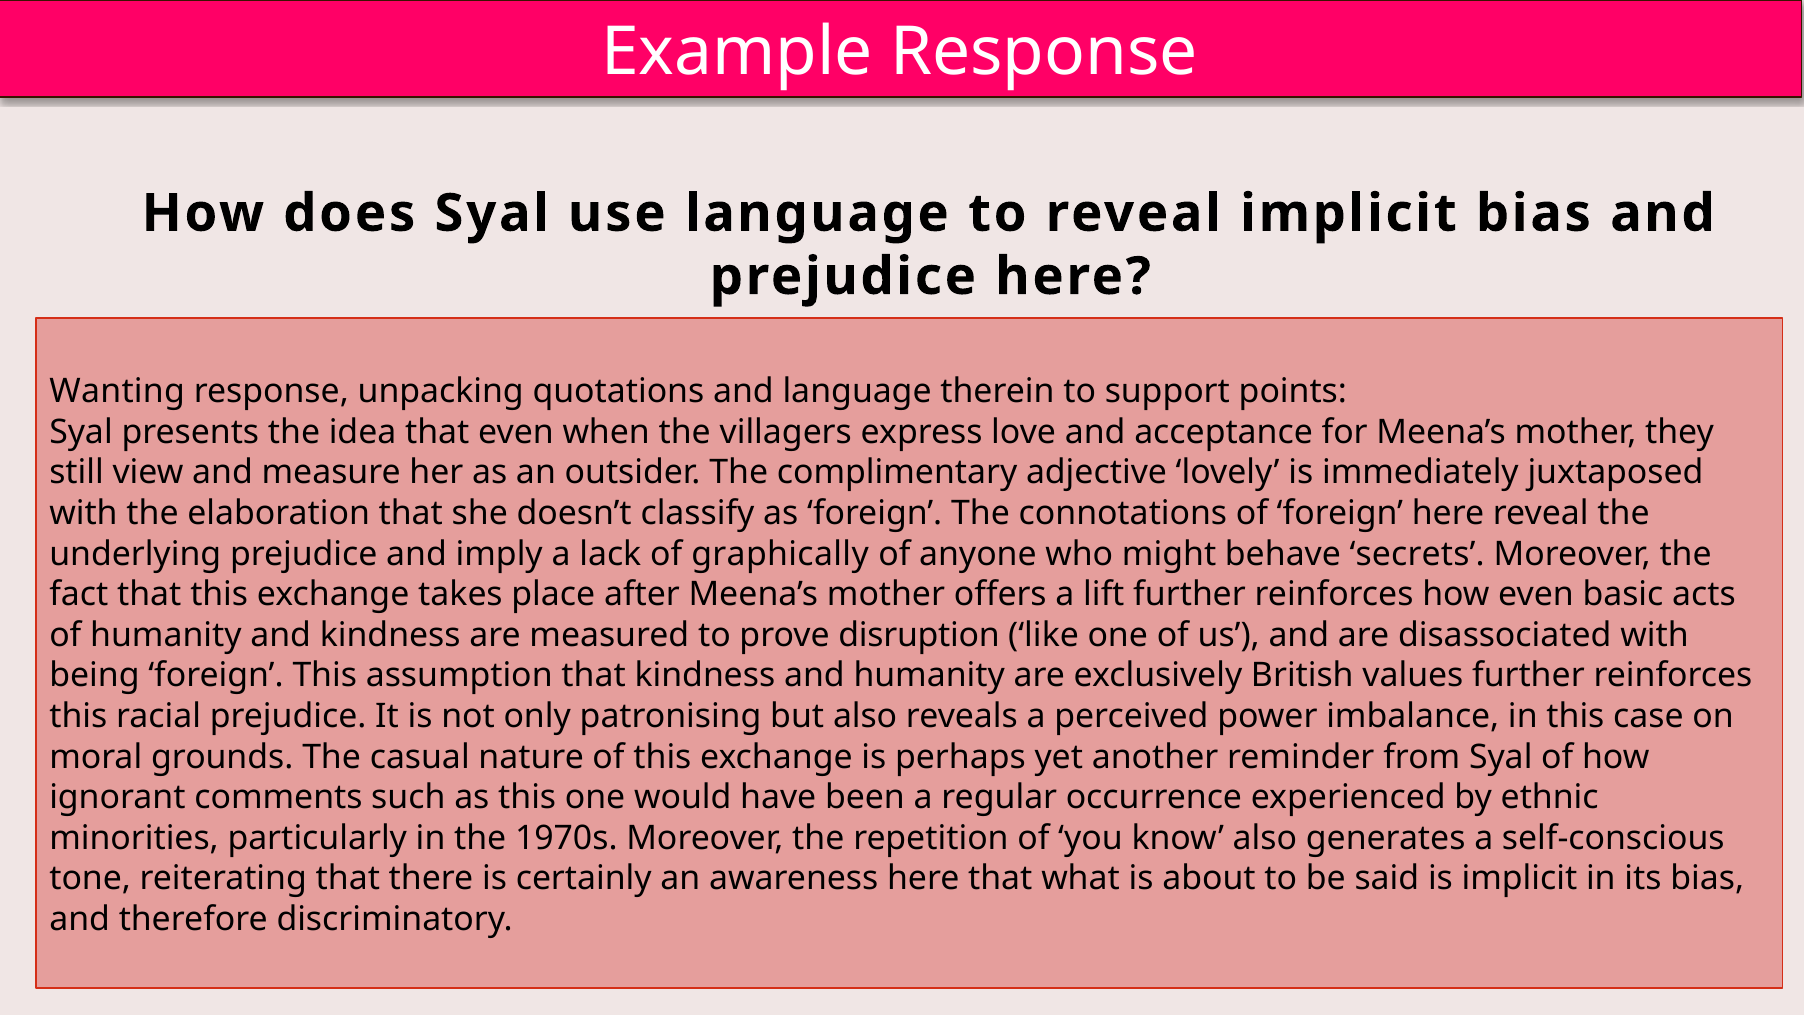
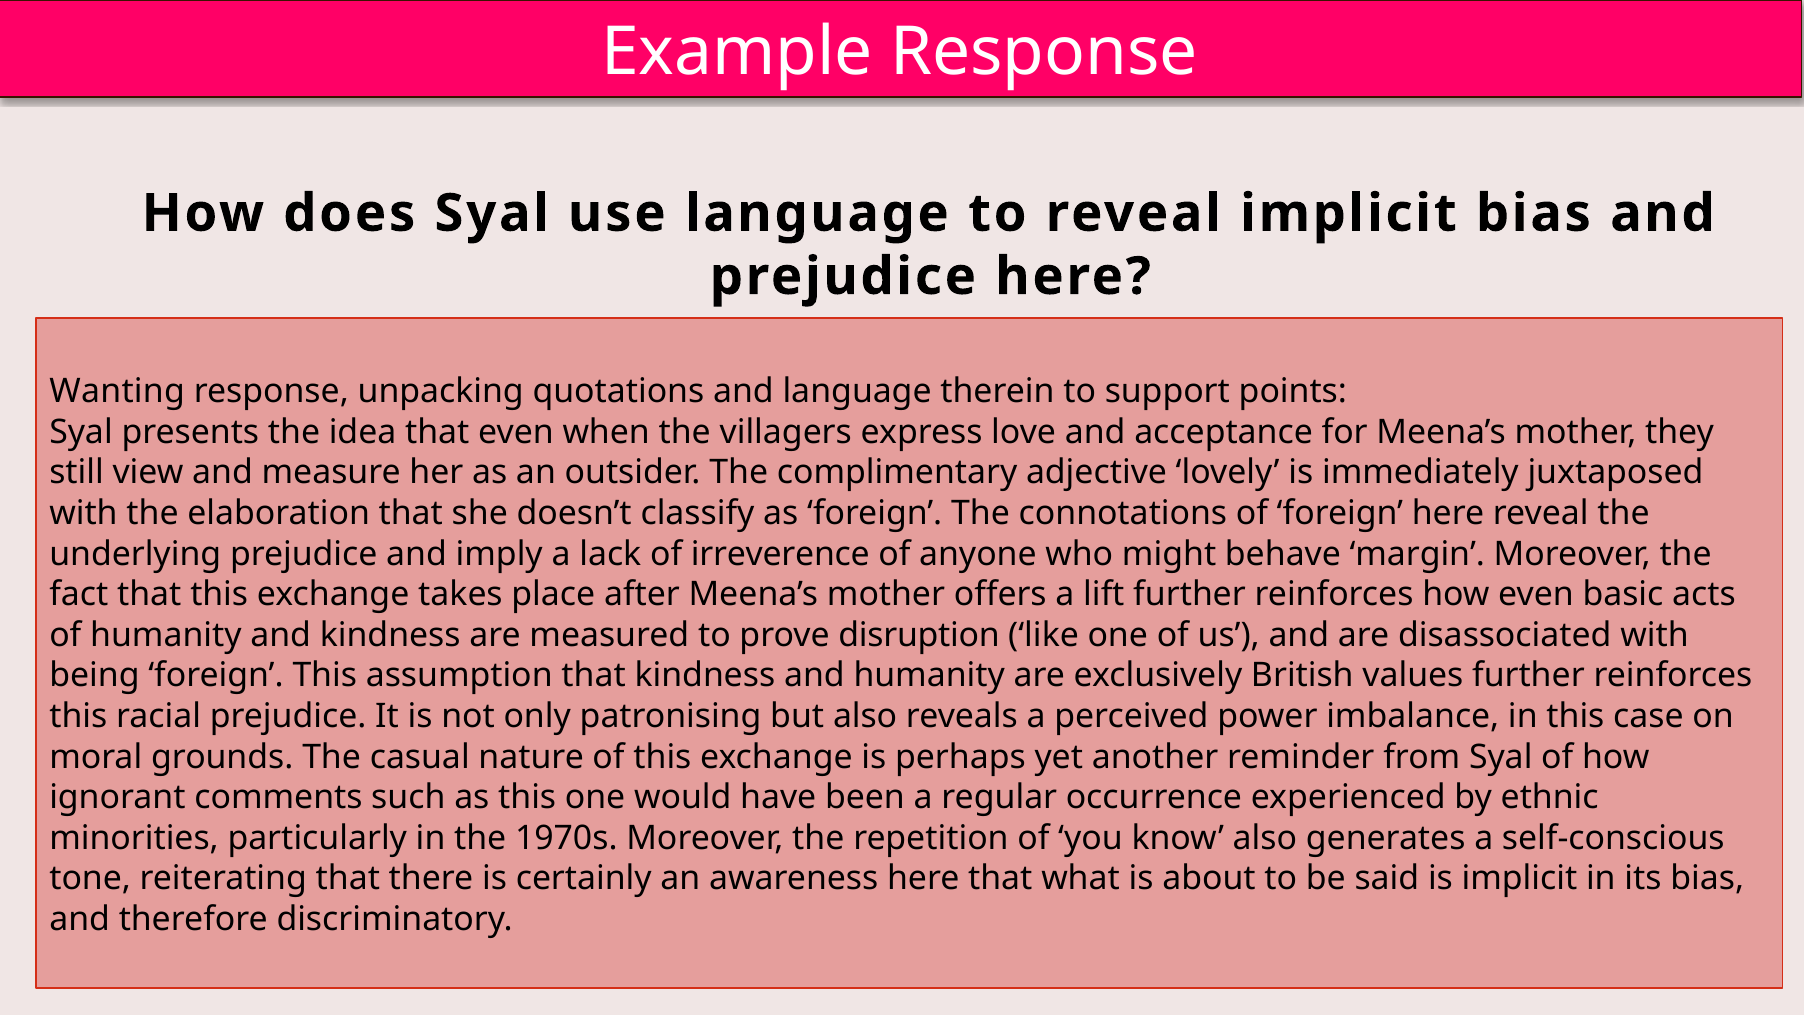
graphically: graphically -> irreverence
secrets: secrets -> margin
